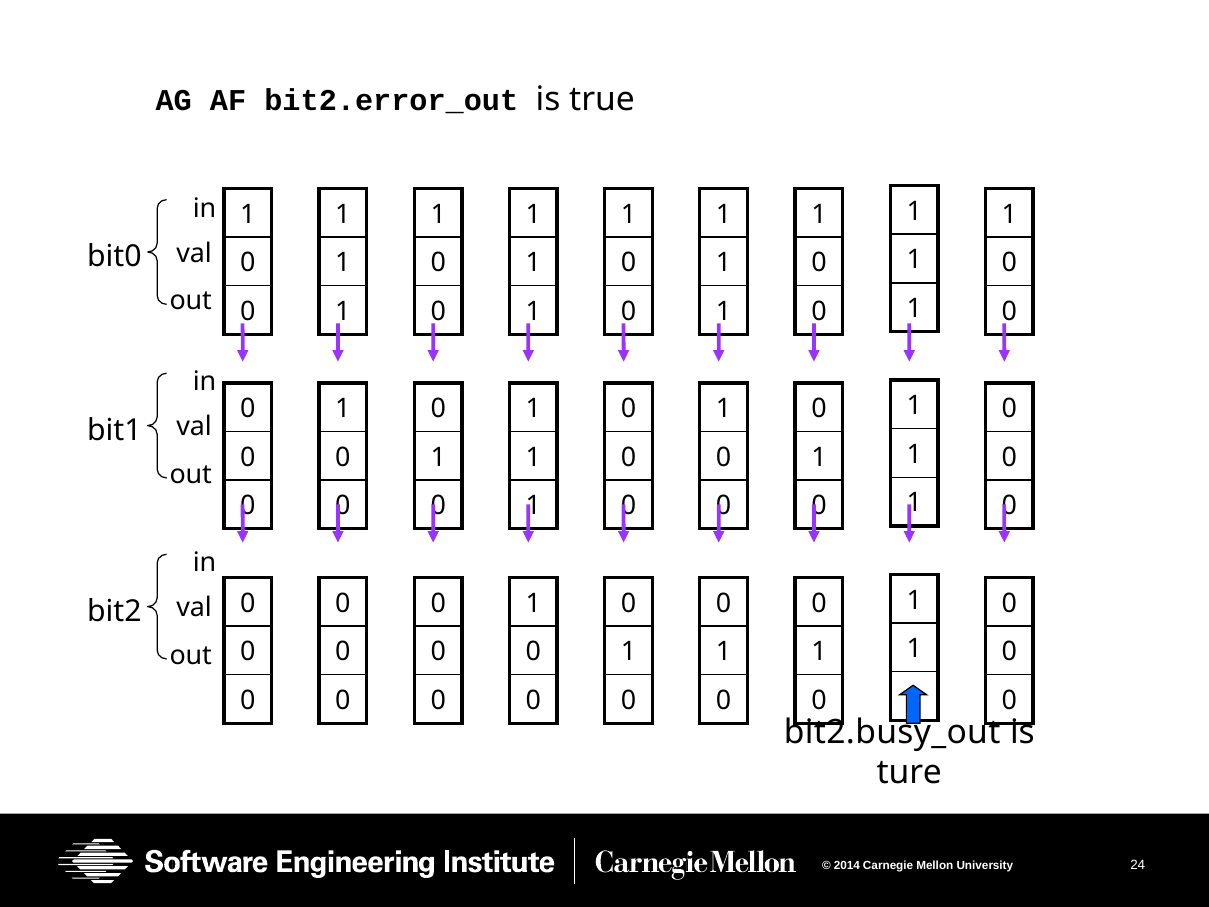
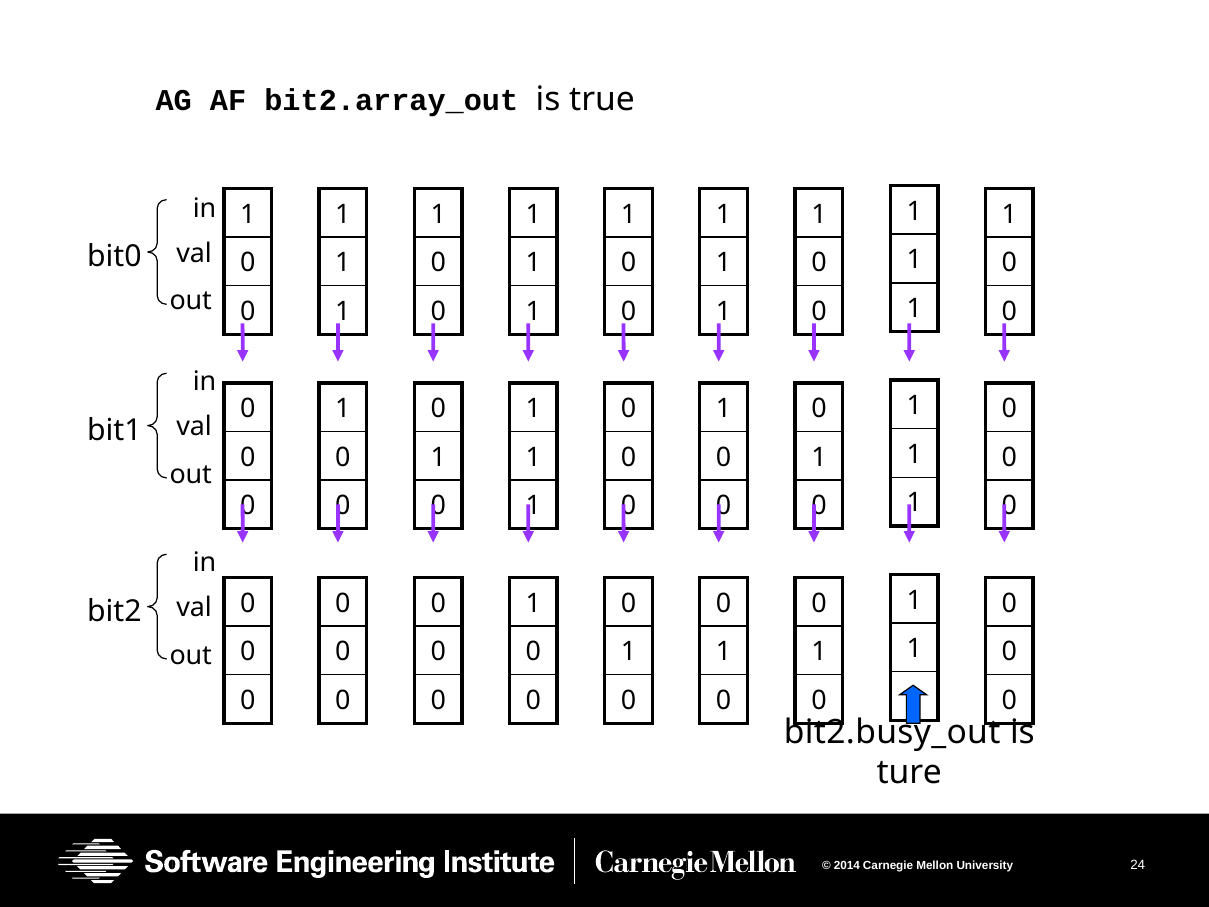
bit2.error_out: bit2.error_out -> bit2.array_out
